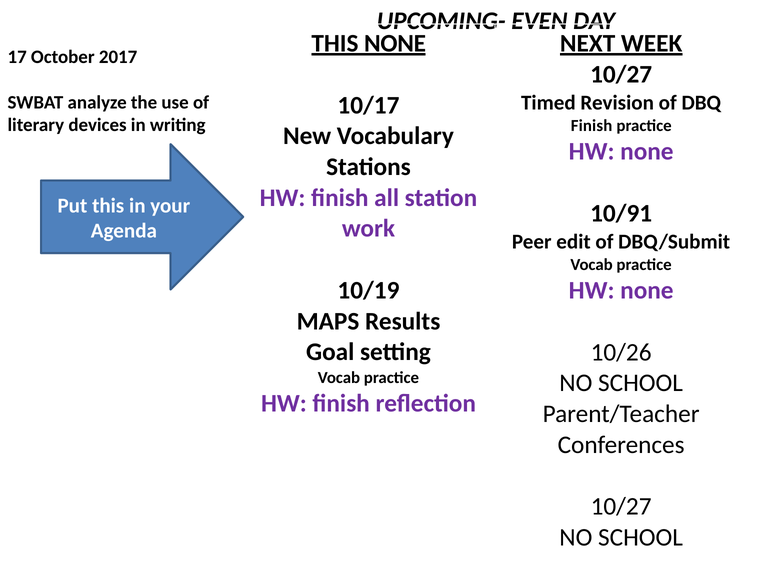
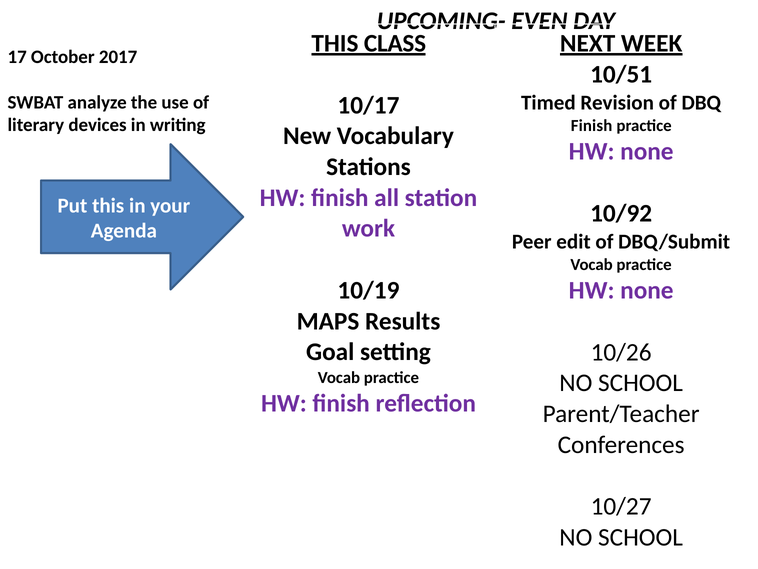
THIS NONE: NONE -> CLASS
10/27 at (621, 74): 10/27 -> 10/51
10/91: 10/91 -> 10/92
